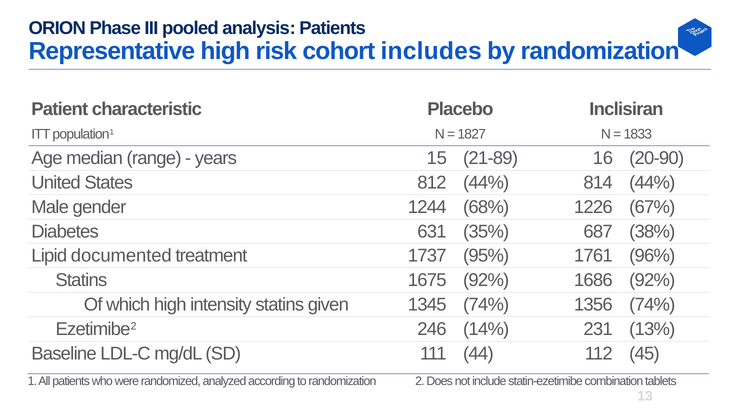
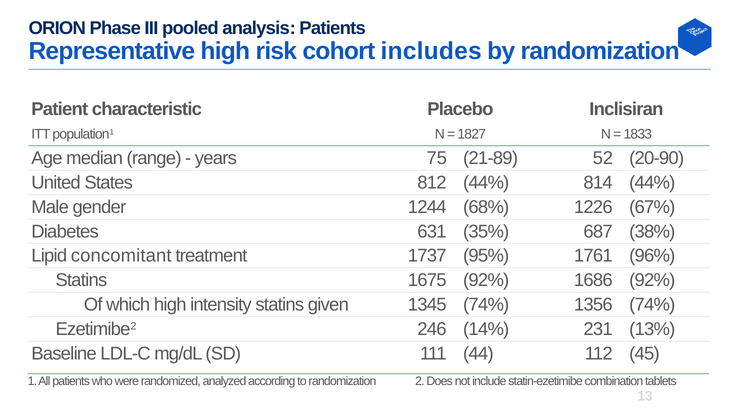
15: 15 -> 75
16: 16 -> 52
documented: documented -> concomitant
